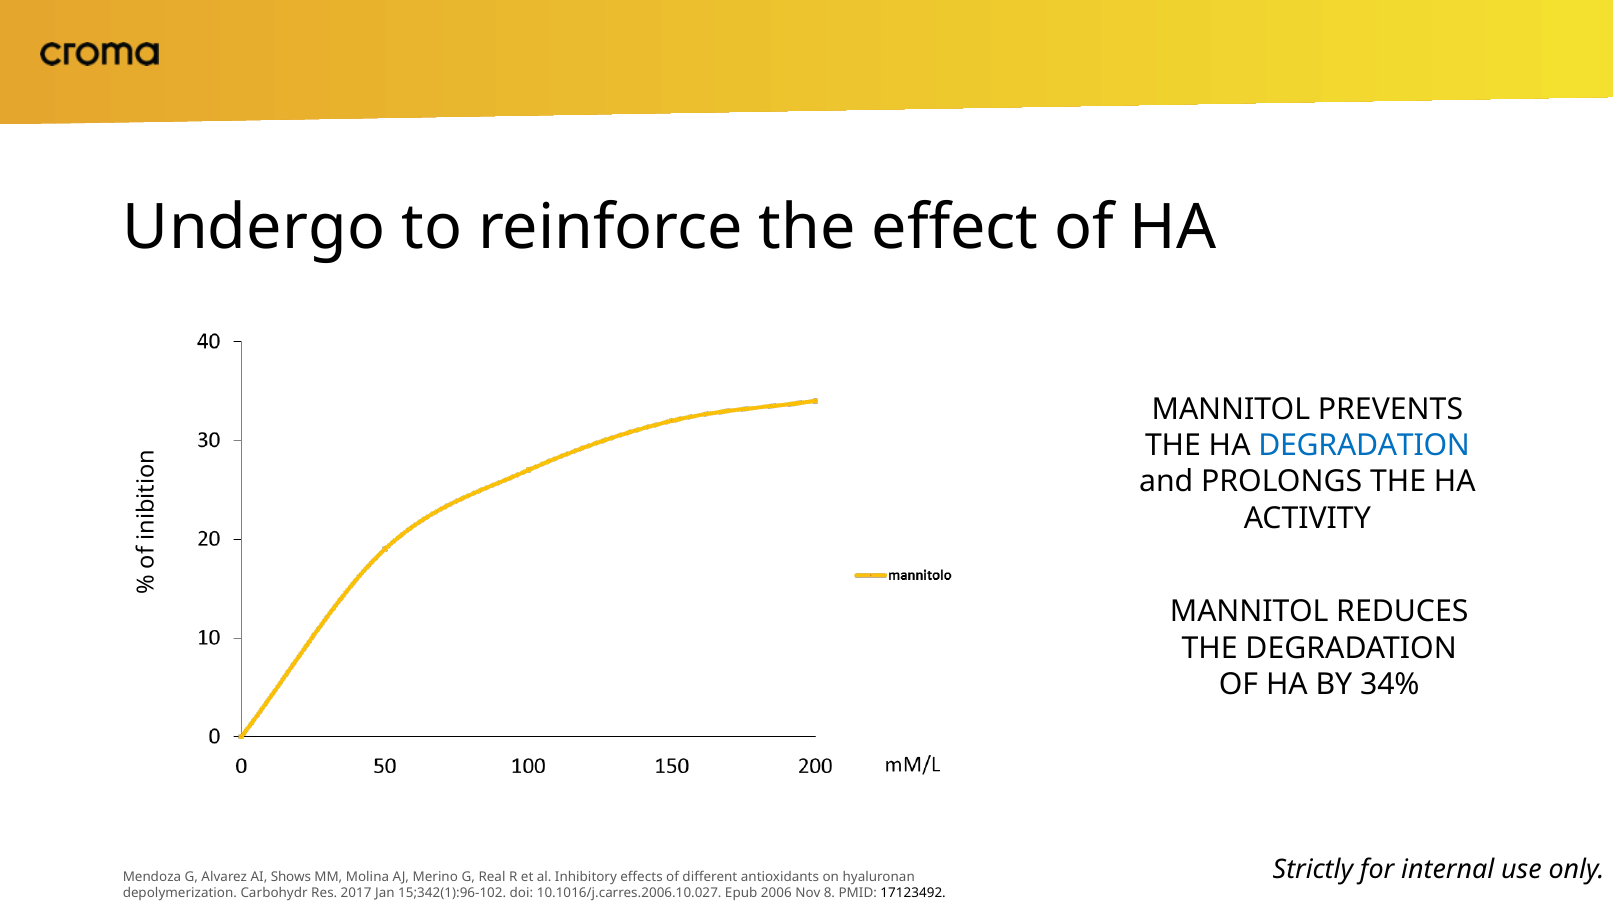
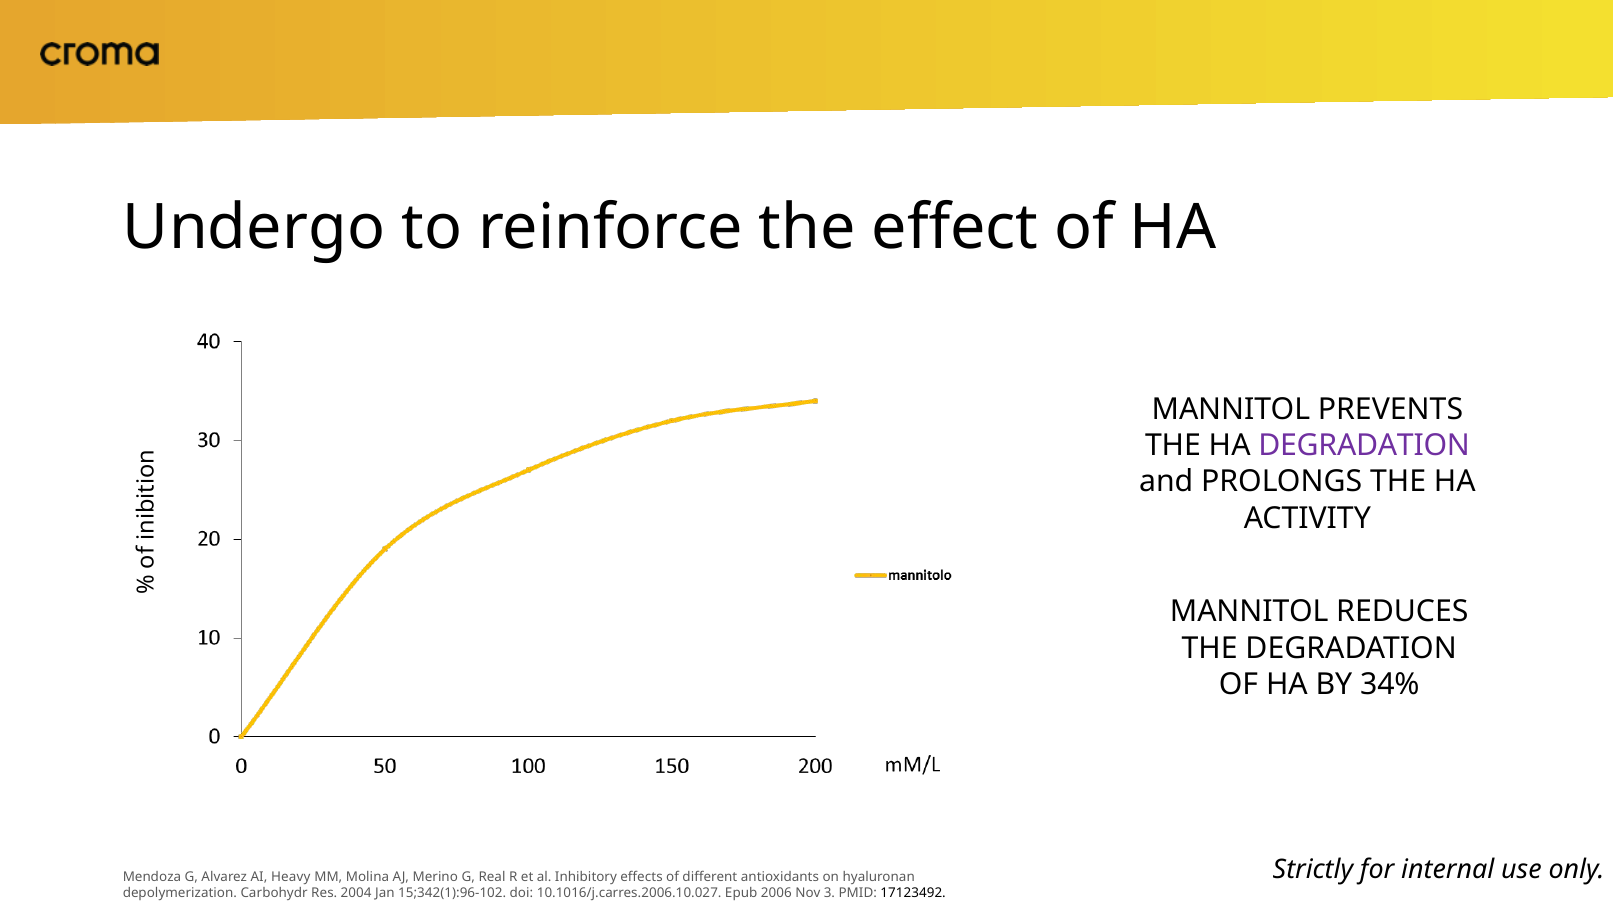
DEGRADATION at (1364, 445) colour: blue -> purple
Shows: Shows -> Heavy
2017: 2017 -> 2004
8: 8 -> 3
